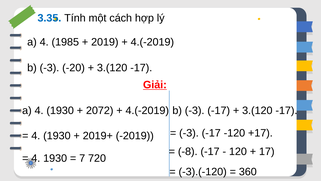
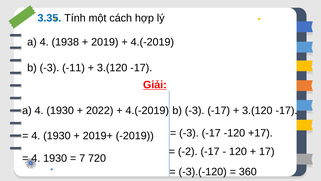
1985: 1985 -> 1938
-20: -20 -> -11
2072: 2072 -> 2022
-8: -8 -> -2
